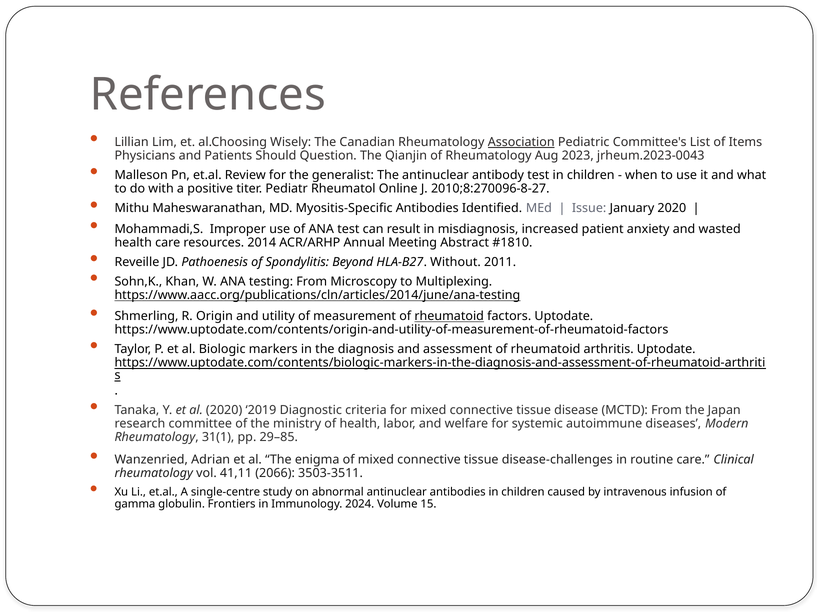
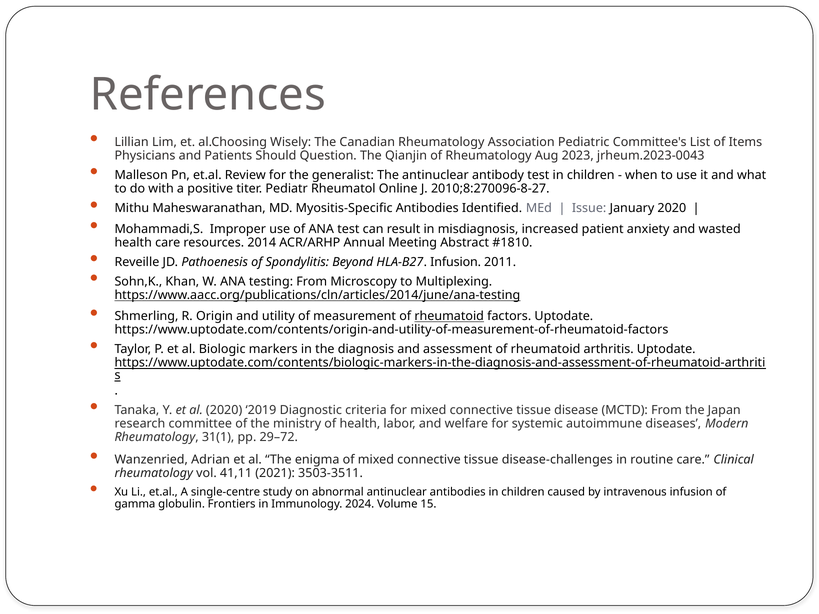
Association underline: present -> none
HLA-B27 Without: Without -> Infusion
29–85: 29–85 -> 29–72
2066: 2066 -> 2021
